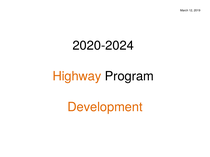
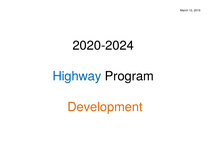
Highway colour: orange -> blue
